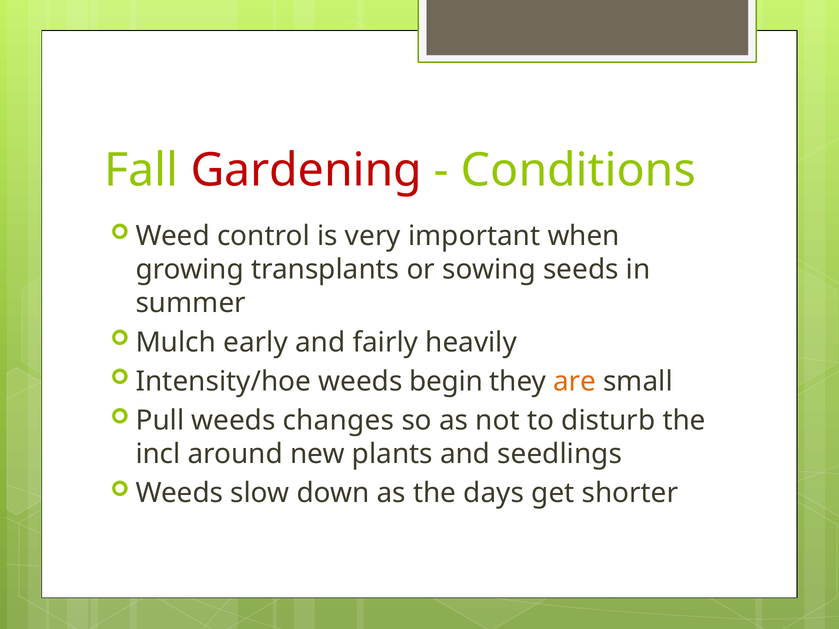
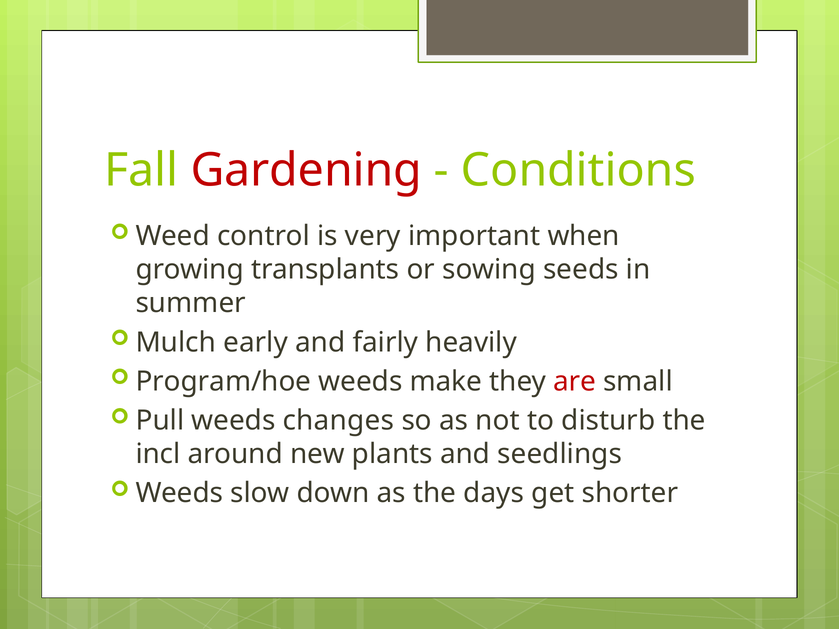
Intensity/hoe: Intensity/hoe -> Program/hoe
begin: begin -> make
are colour: orange -> red
